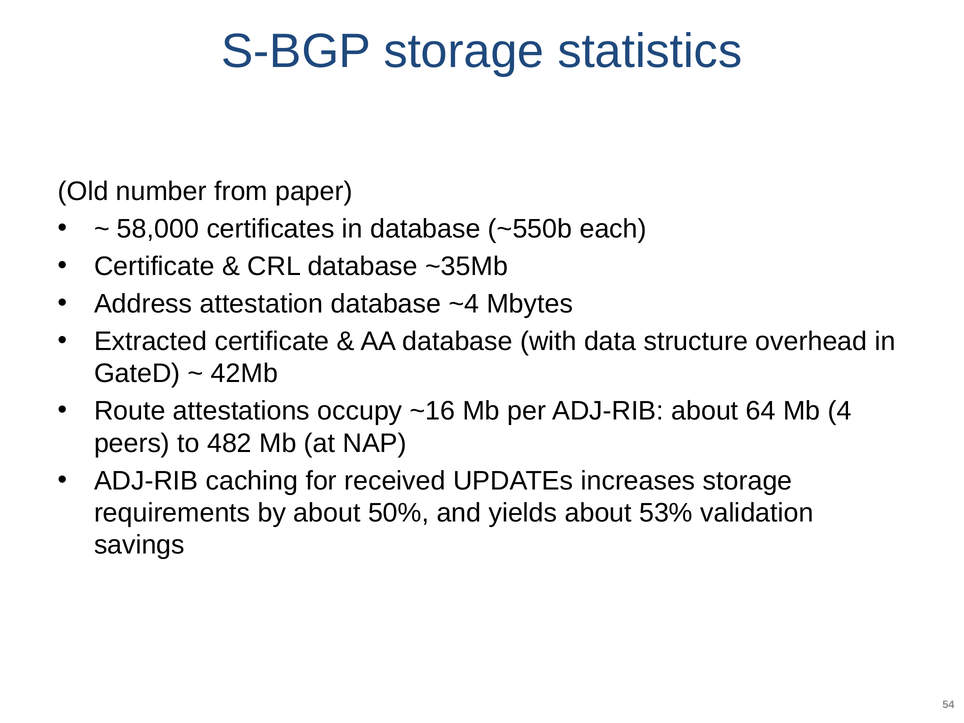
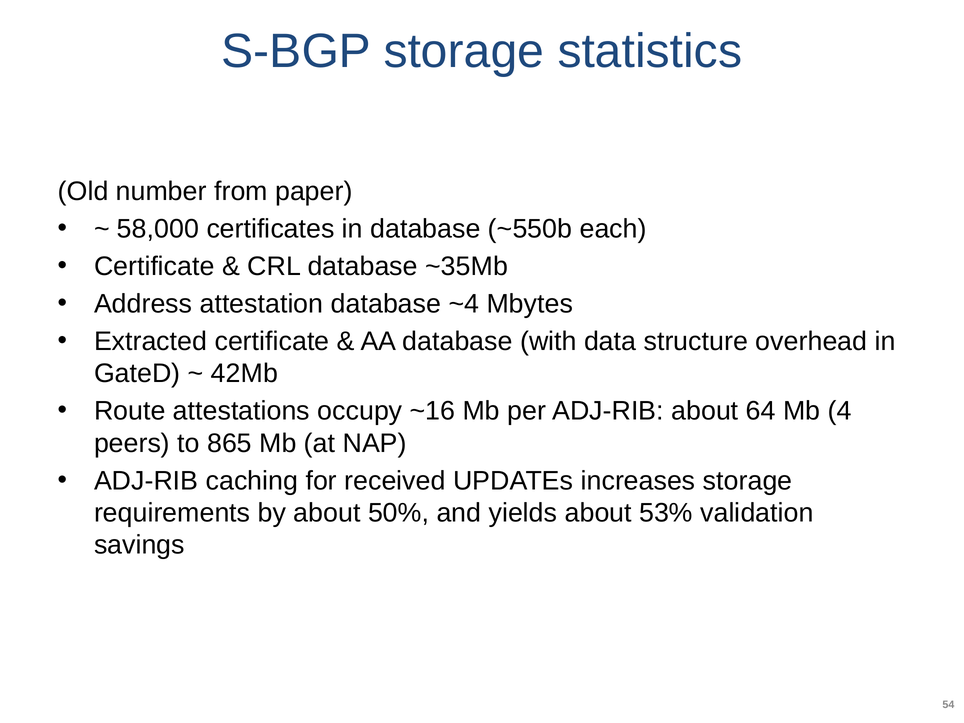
482: 482 -> 865
